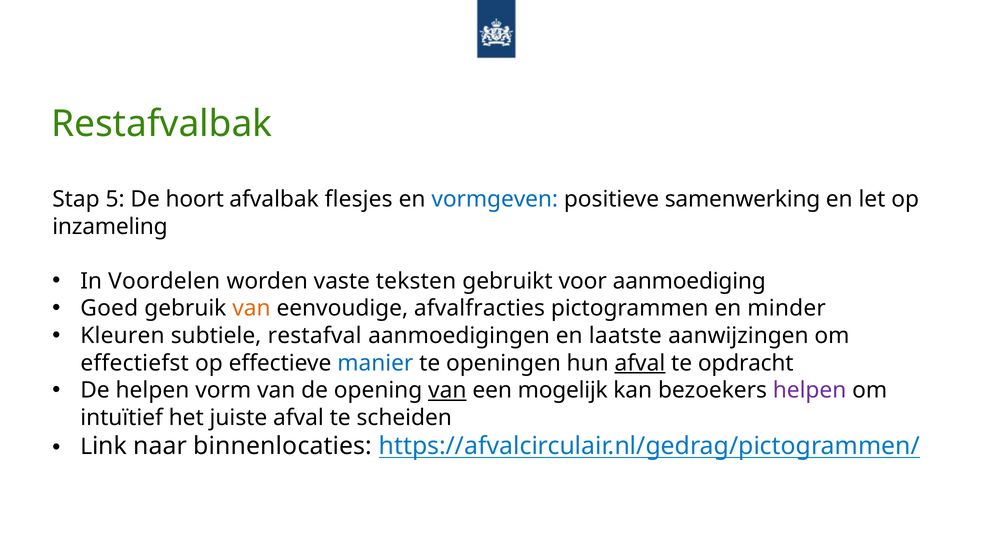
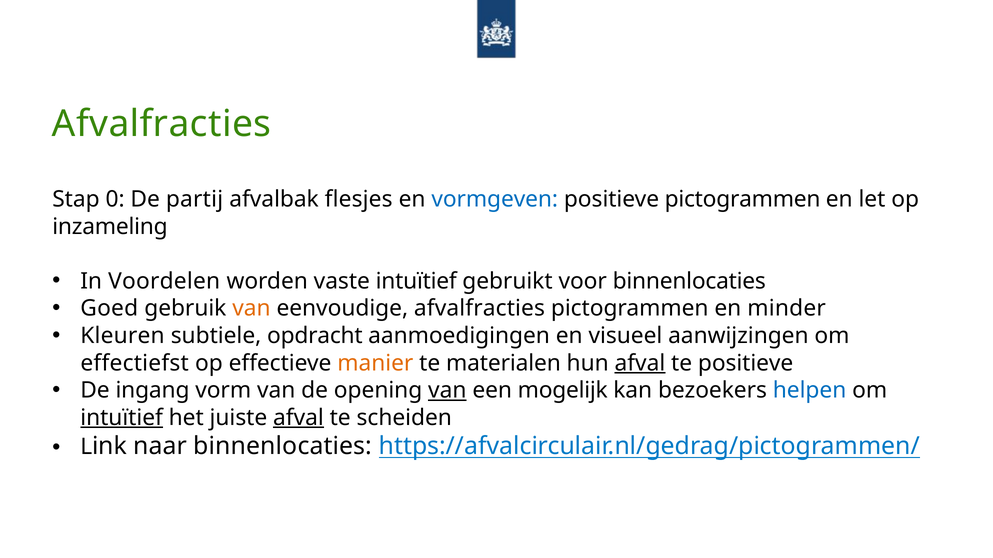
Restafvalbak at (162, 124): Restafvalbak -> Afvalfracties
5: 5 -> 0
hoort: hoort -> partij
positieve samenwerking: samenwerking -> pictogrammen
vaste teksten: teksten -> intuïtief
voor aanmoediging: aanmoediging -> binnenlocaties
restafval: restafval -> opdracht
laatste: laatste -> visueel
manier colour: blue -> orange
openingen: openingen -> materialen
te opdracht: opdracht -> positieve
De helpen: helpen -> ingang
helpen at (810, 391) colour: purple -> blue
intuïtief at (122, 418) underline: none -> present
afval at (298, 418) underline: none -> present
